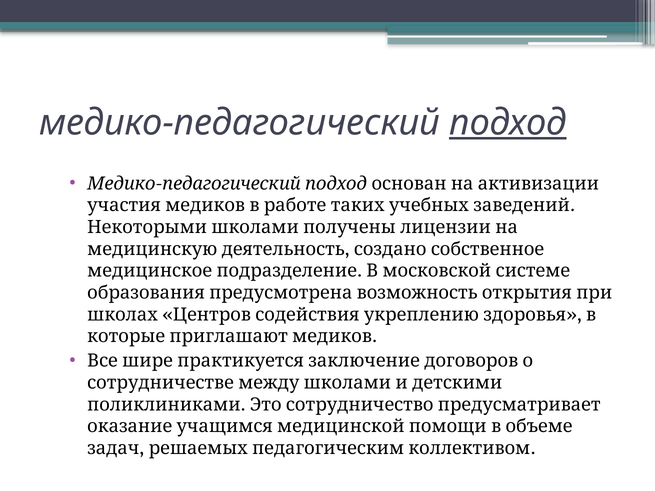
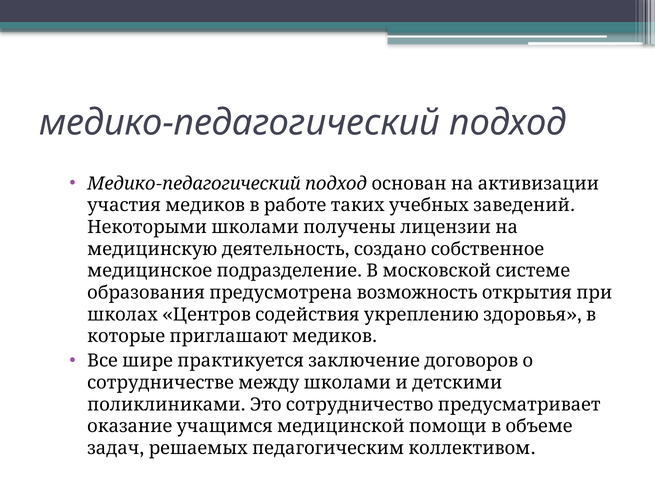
подход underline: present -> none
